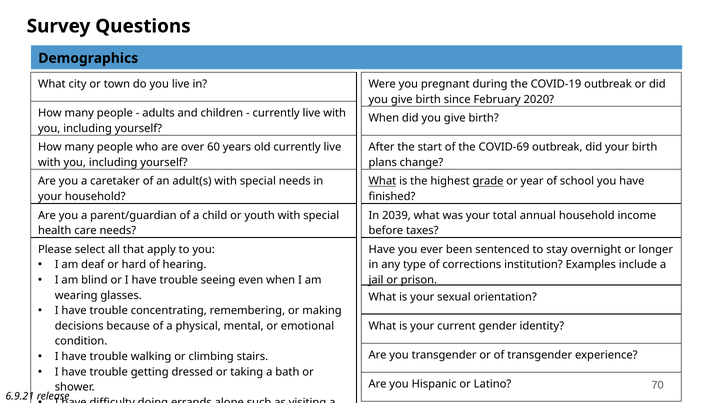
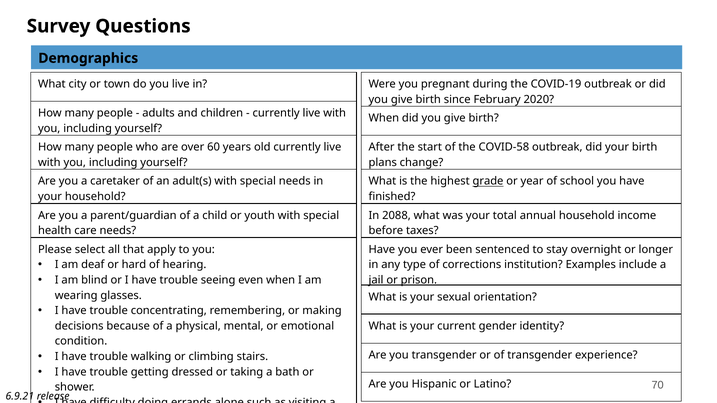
COVID-69: COVID-69 -> COVID-58
What at (382, 181) underline: present -> none
2039: 2039 -> 2088
